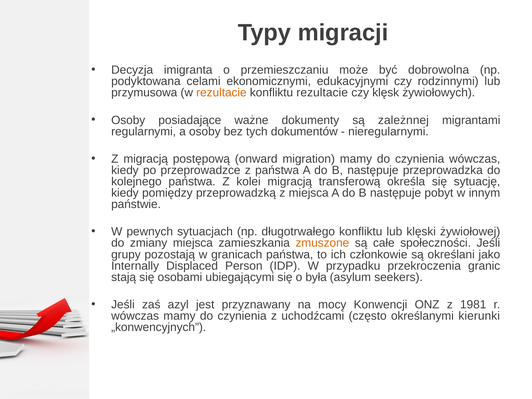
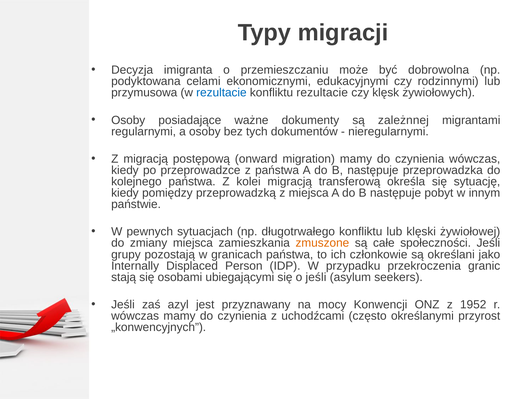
rezultacie at (221, 93) colour: orange -> blue
o była: była -> jeśli
1981: 1981 -> 1952
kierunki: kierunki -> przyrost
